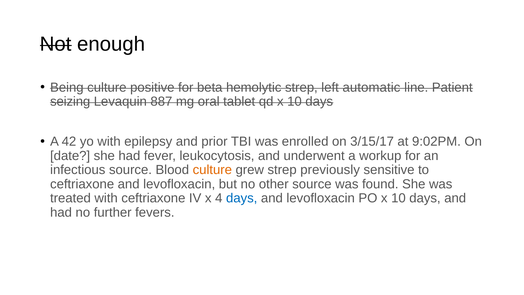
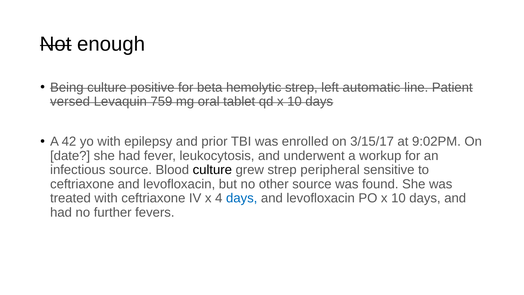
seizing: seizing -> versed
887: 887 -> 759
culture at (212, 170) colour: orange -> black
previously: previously -> peripheral
